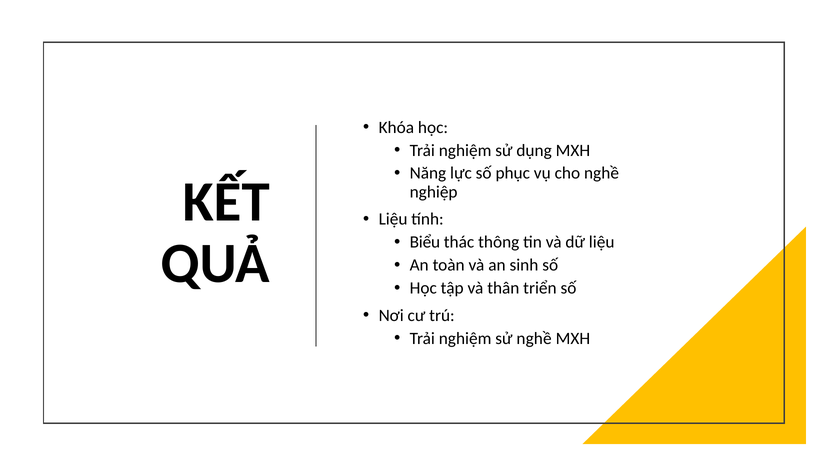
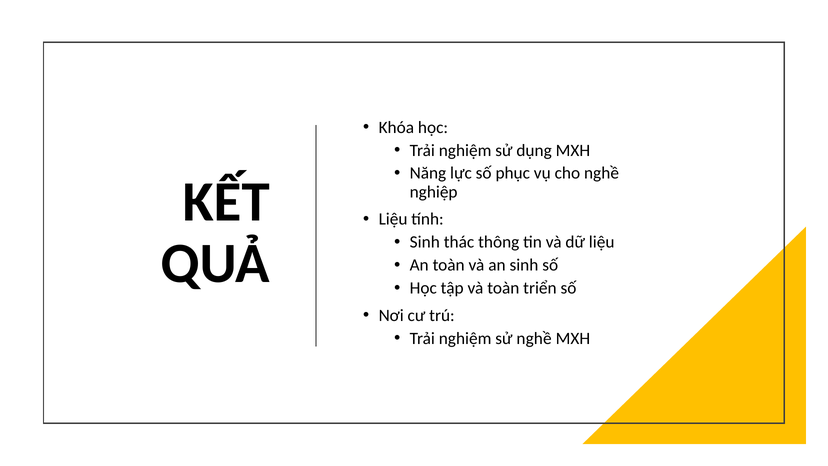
Biểu at (425, 242): Biểu -> Sinh
và thân: thân -> toàn
